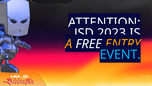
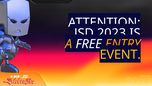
EVENT colour: light blue -> yellow
